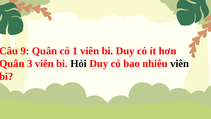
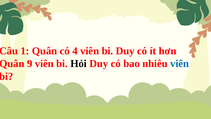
9: 9 -> 1
1: 1 -> 4
3: 3 -> 9
viên at (180, 64) colour: black -> blue
